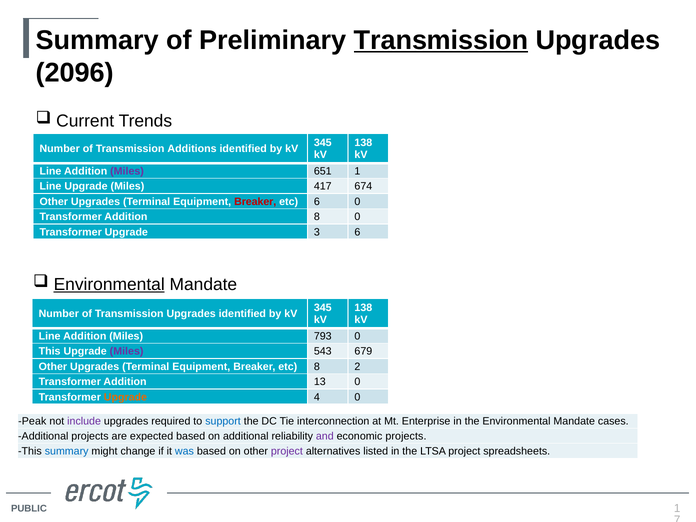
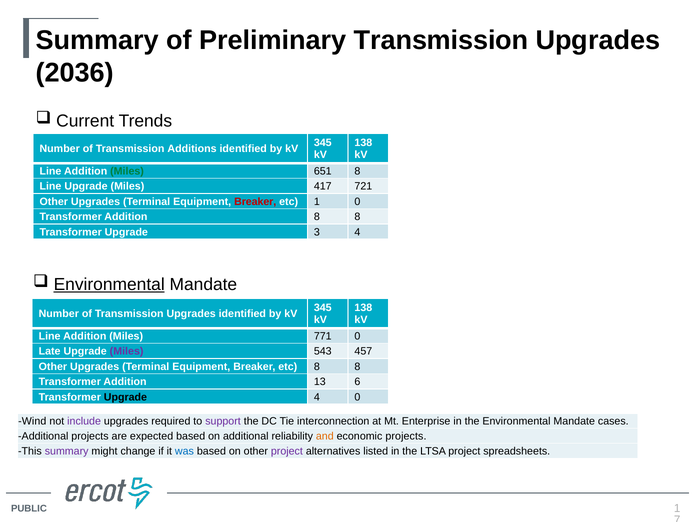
Transmission at (441, 40) underline: present -> none
2096: 2096 -> 2036
Miles at (127, 171) colour: purple -> green
651 1: 1 -> 8
674: 674 -> 721
etc 6: 6 -> 1
Addition 8 0: 0 -> 8
3 6: 6 -> 4
793: 793 -> 771
This at (50, 351): This -> Late
679: 679 -> 457
etc 8 2: 2 -> 8
13 0: 0 -> 6
Upgrade at (125, 397) colour: orange -> black
Peak: Peak -> Wind
support colour: blue -> purple
and colour: purple -> orange
summary at (67, 451) colour: blue -> purple
